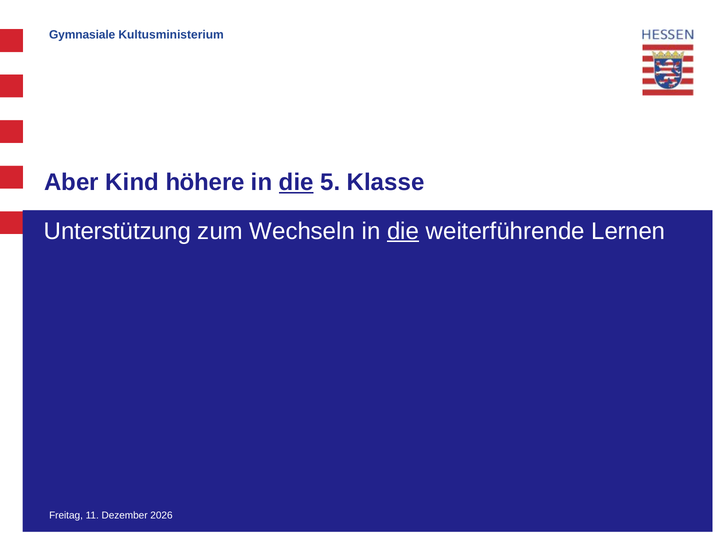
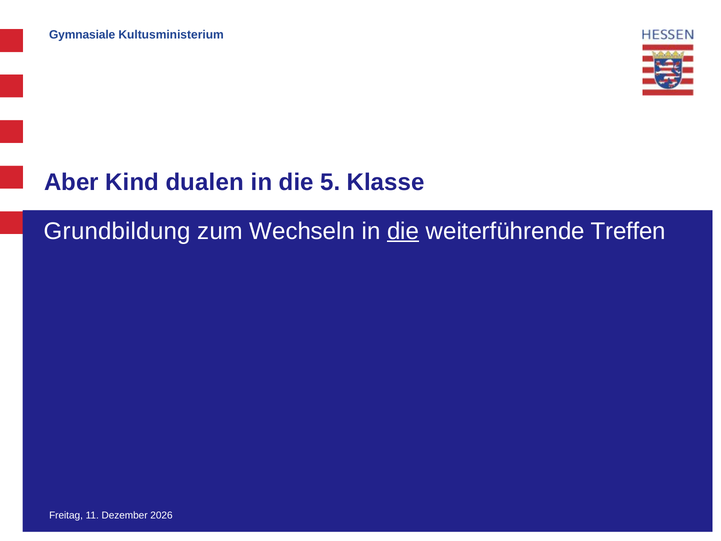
höhere: höhere -> dualen
die at (296, 182) underline: present -> none
Unterstützung: Unterstützung -> Grundbildung
Lernen: Lernen -> Treffen
